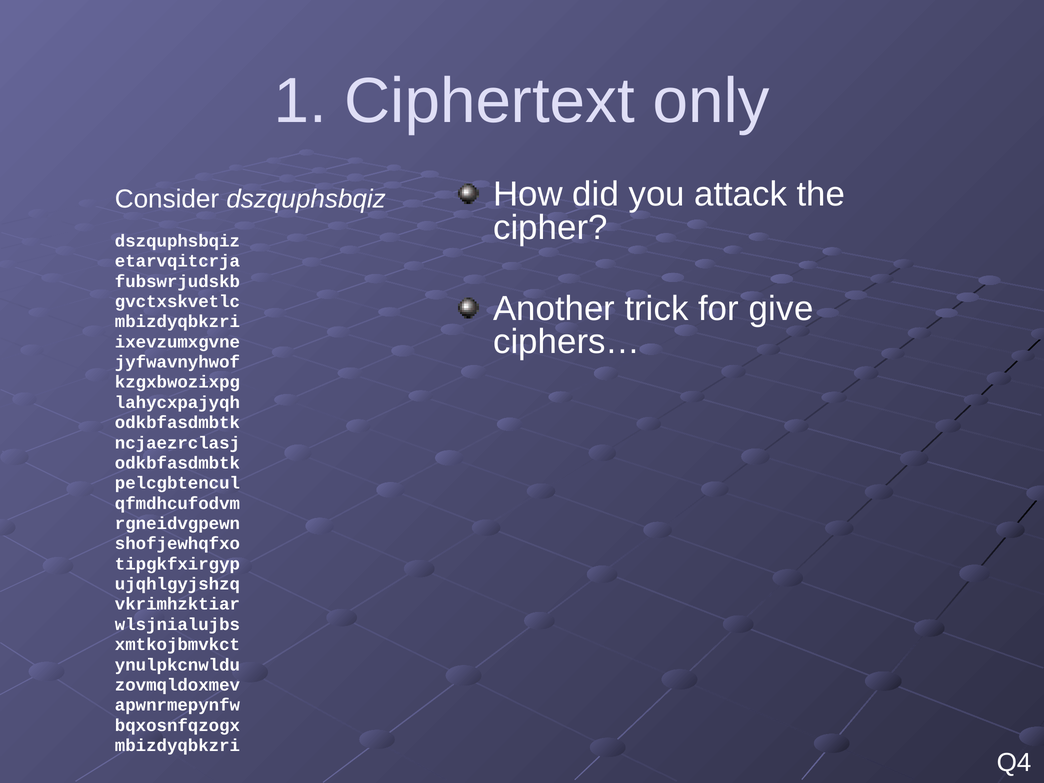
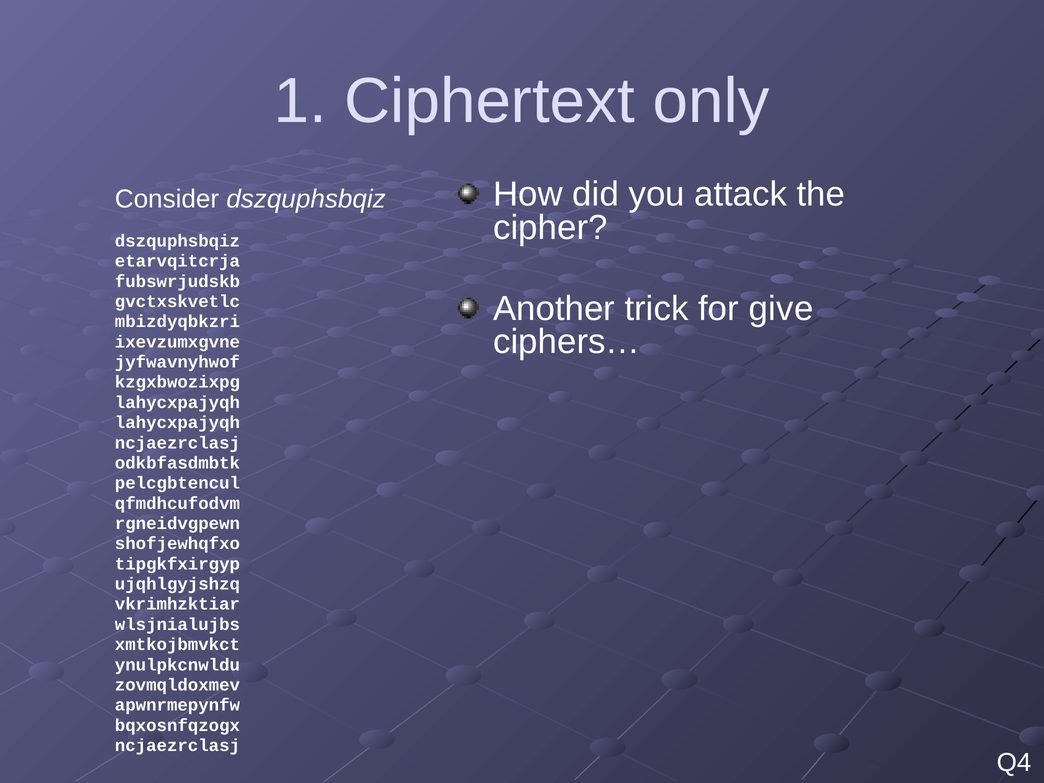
odkbfasdmbtk at (177, 423): odkbfasdmbtk -> lahycxpajyqh
mbizdyqbkzri at (177, 745): mbizdyqbkzri -> ncjaezrclasj
